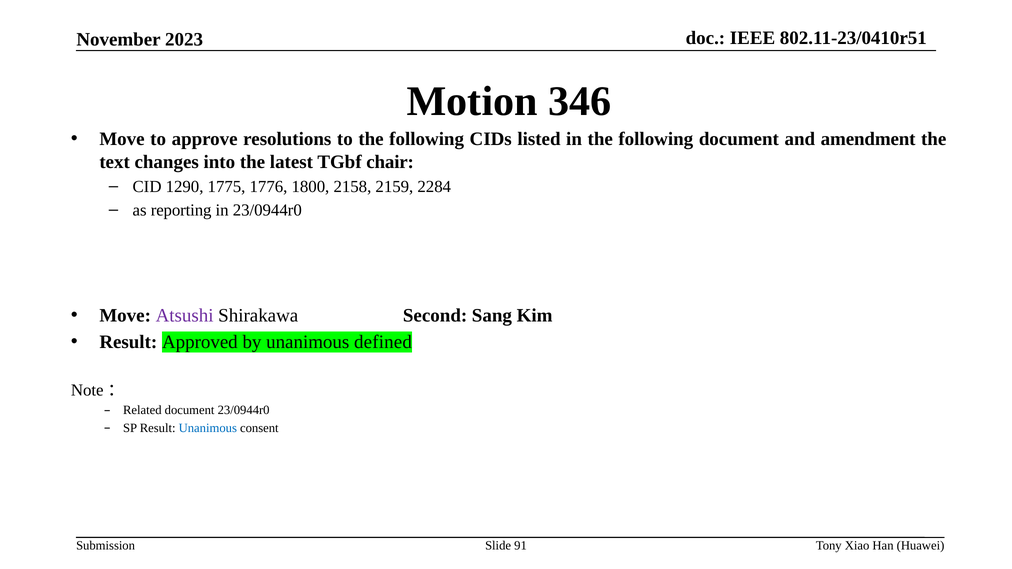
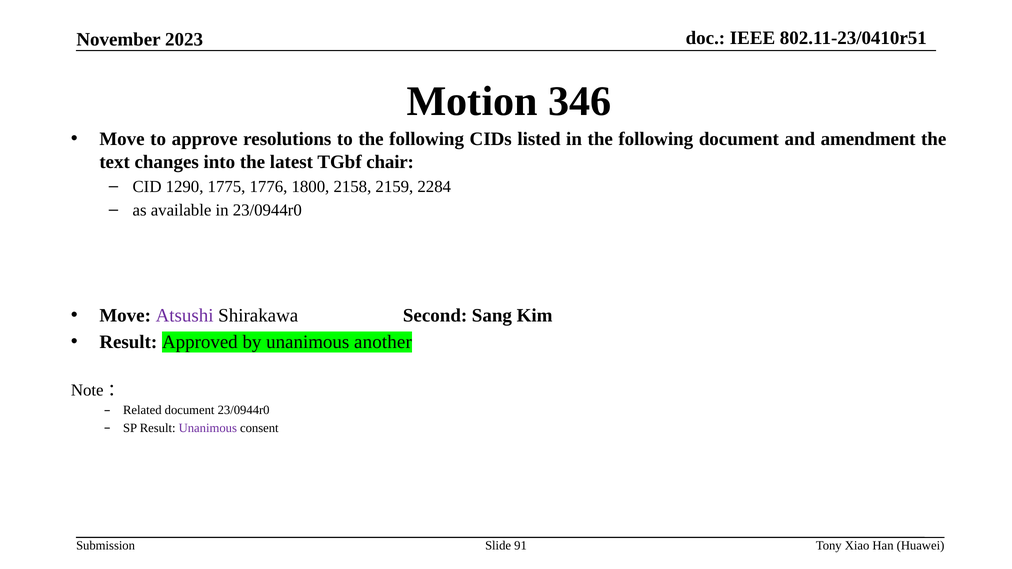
reporting: reporting -> available
defined: defined -> another
Unanimous at (208, 428) colour: blue -> purple
